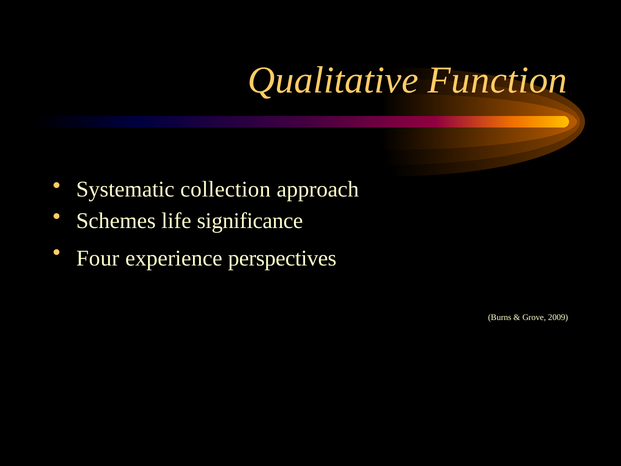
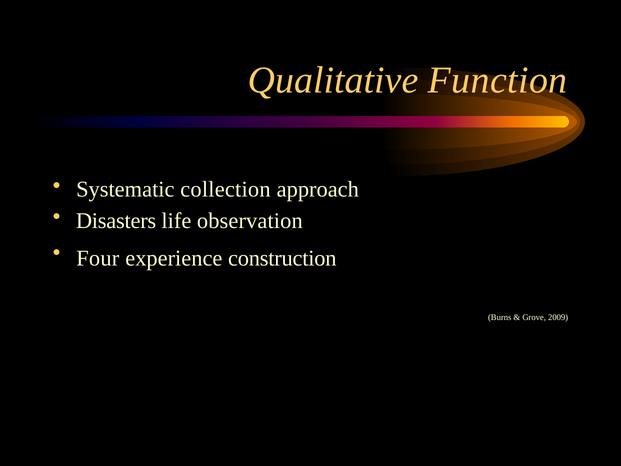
Schemes: Schemes -> Disasters
significance: significance -> observation
perspectives: perspectives -> construction
